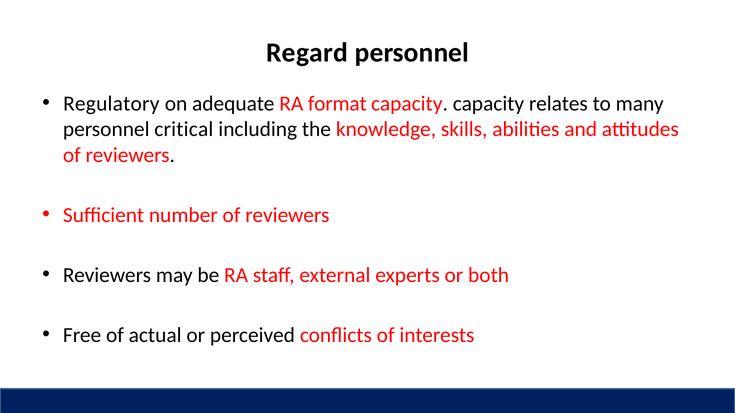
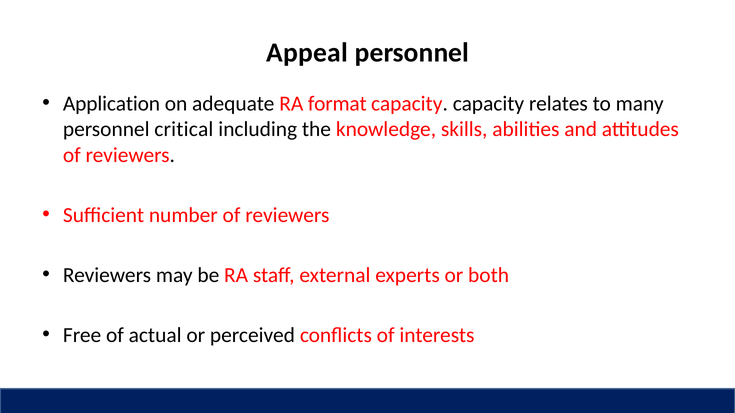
Regard: Regard -> Appeal
Regulatory: Regulatory -> Application
